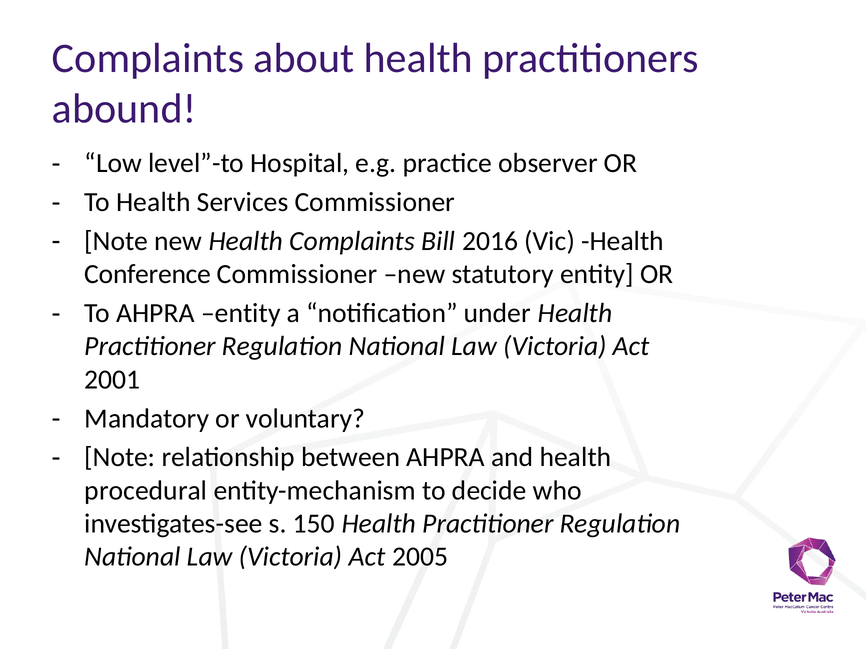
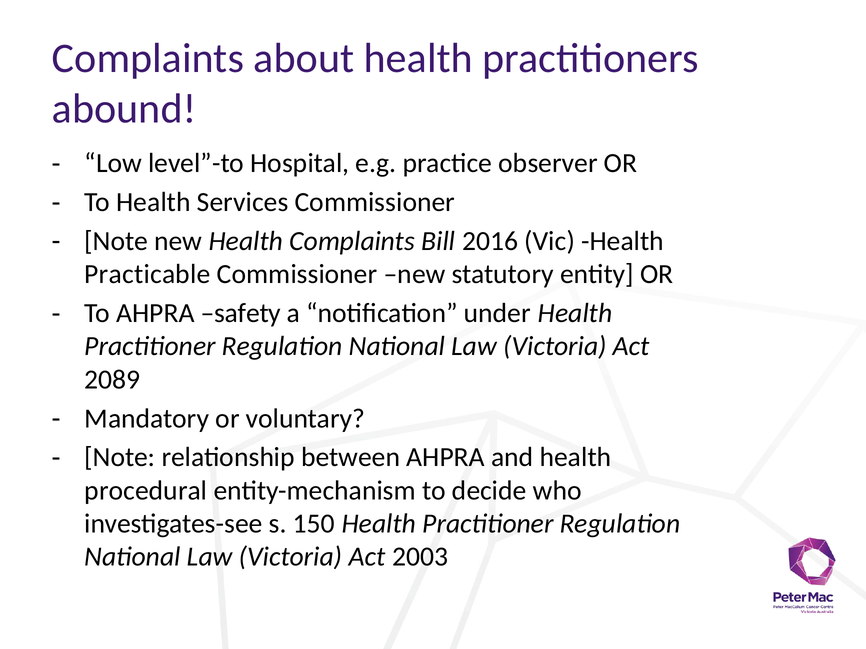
Conference: Conference -> Practicable
AHPRA entity: entity -> safety
2001: 2001 -> 2089
2005: 2005 -> 2003
